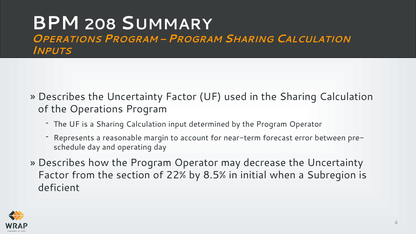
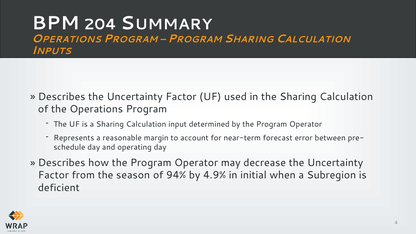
208: 208 -> 204
section: section -> season
22%: 22% -> 94%
8.5%: 8.5% -> 4.9%
